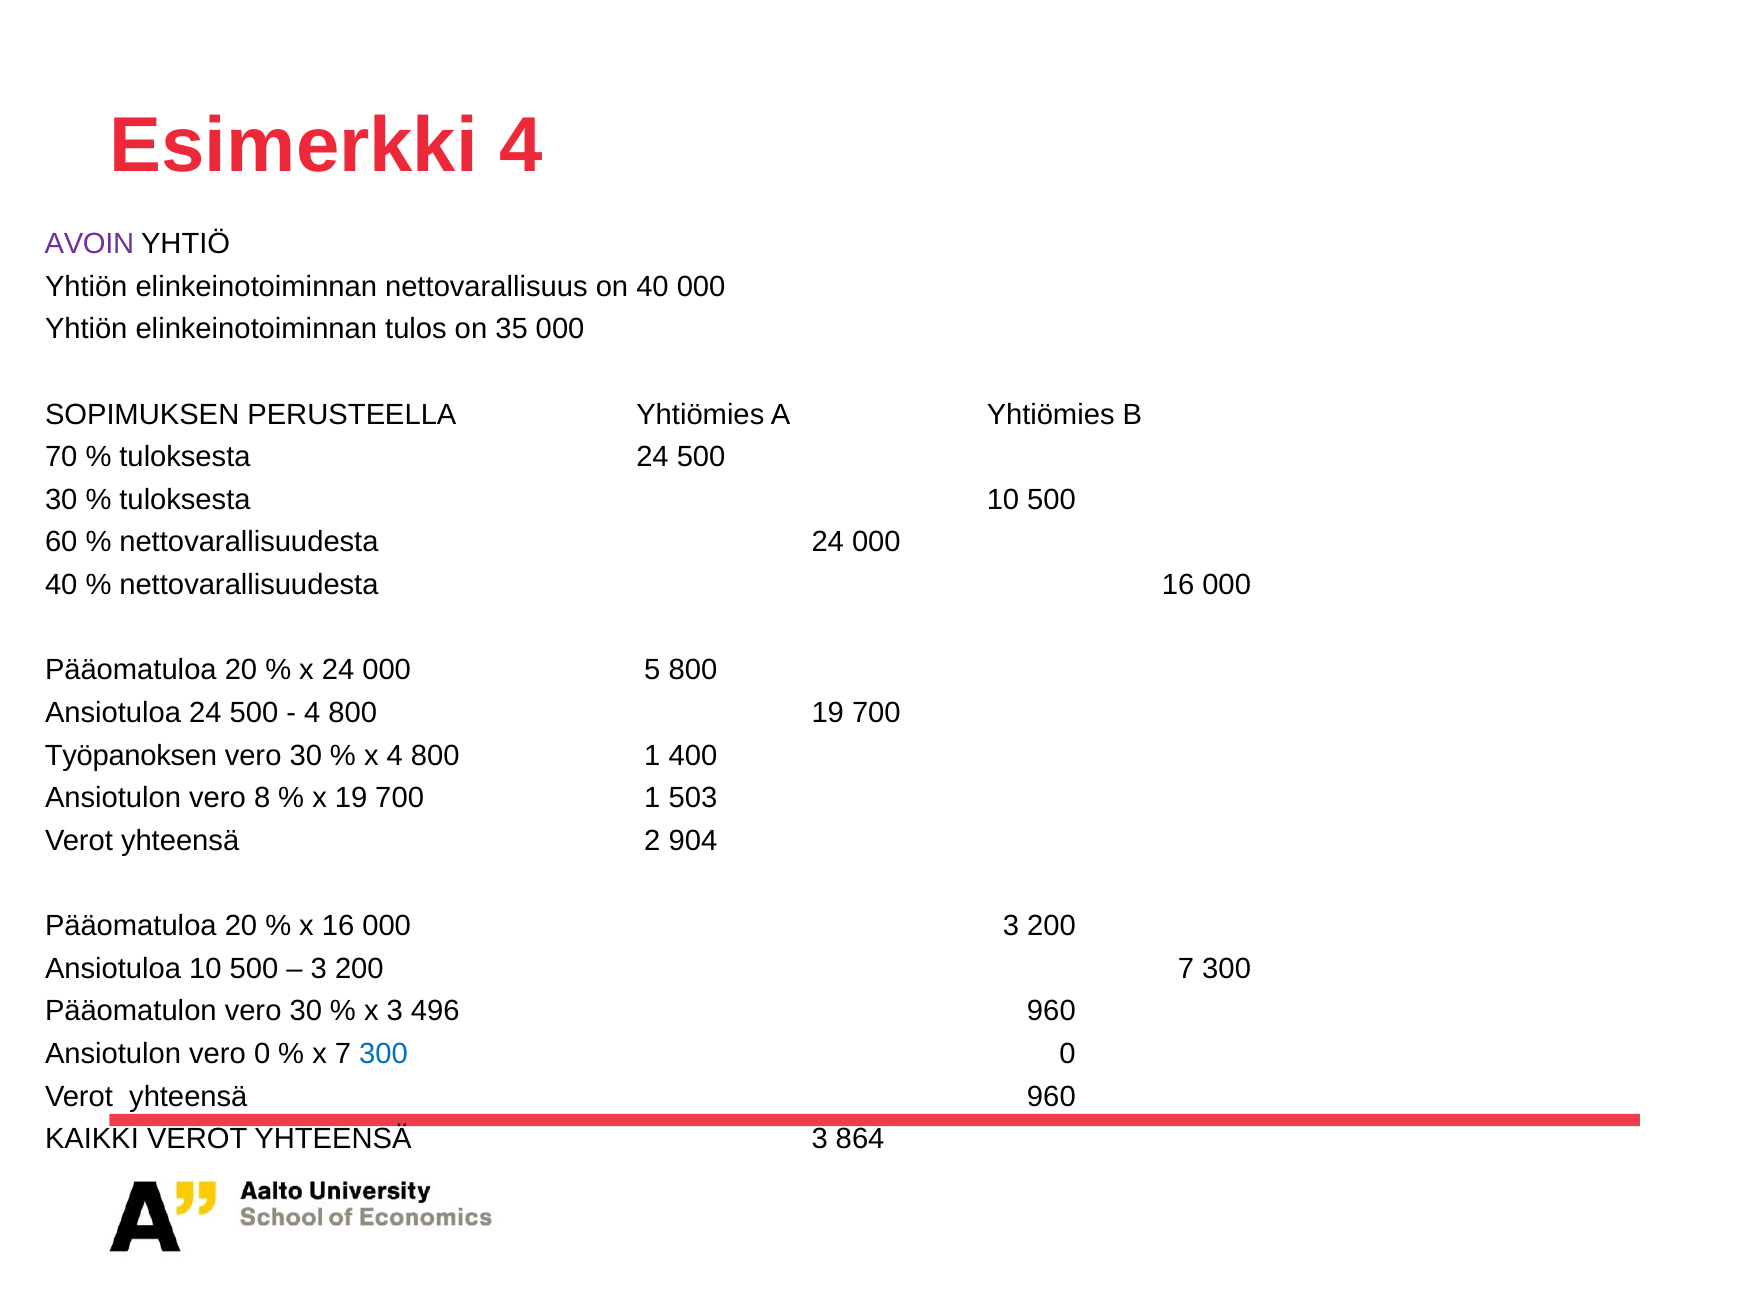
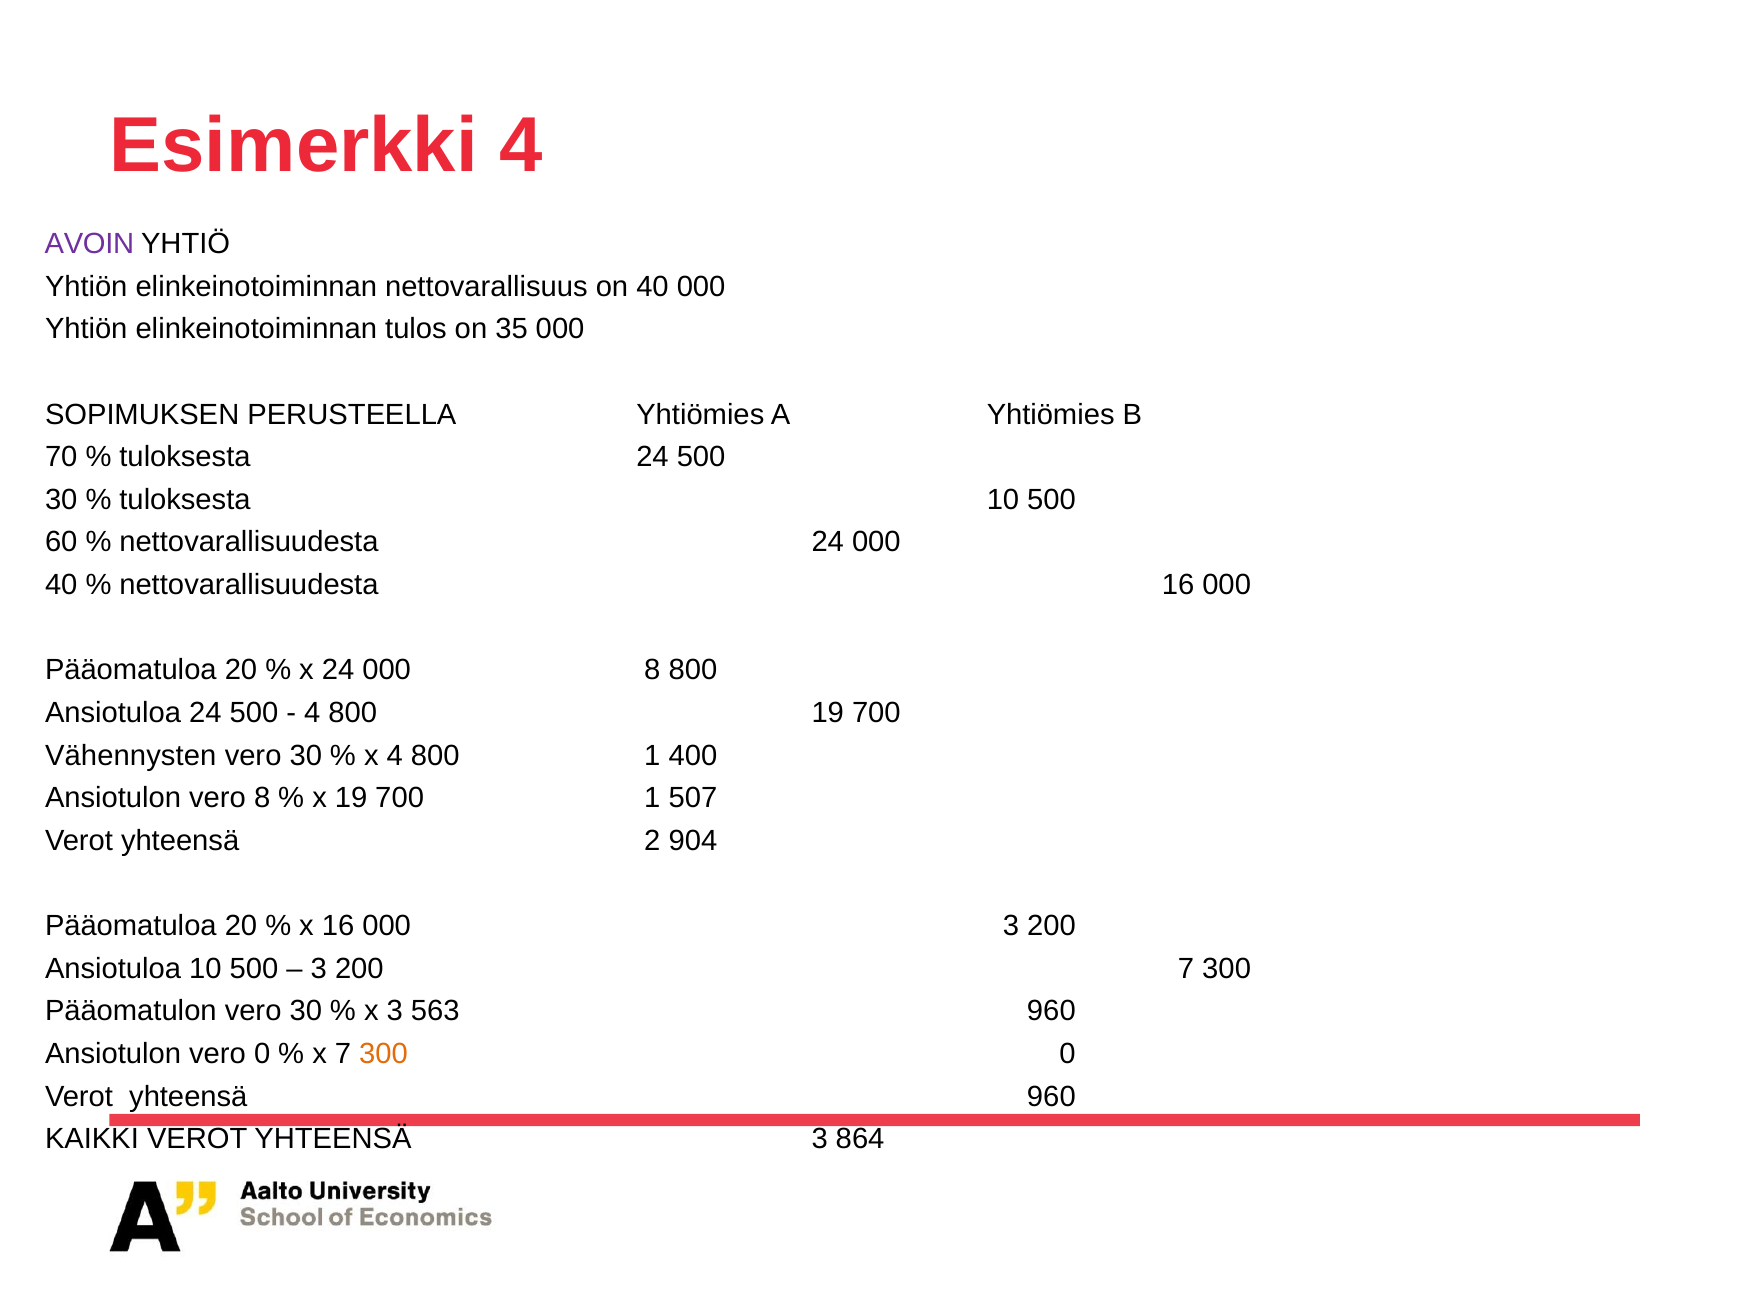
000 5: 5 -> 8
Työpanoksen: Työpanoksen -> Vähennysten
503: 503 -> 507
496: 496 -> 563
300 at (384, 1054) colour: blue -> orange
